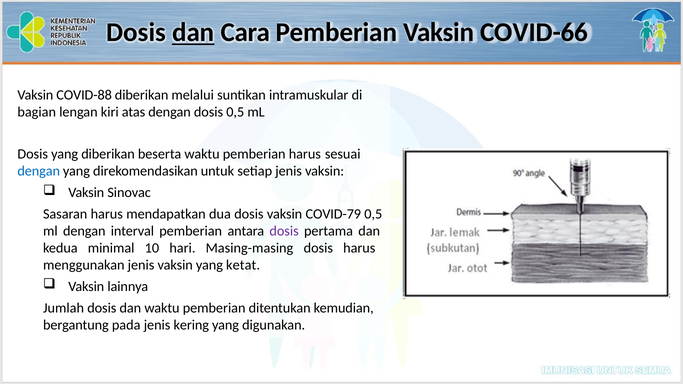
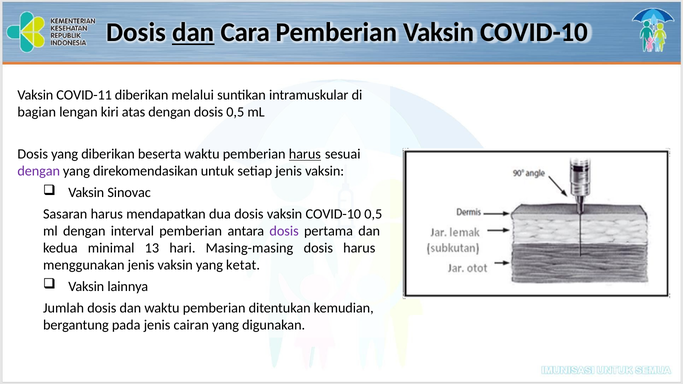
Pemberian Vaksin COVID-66: COVID-66 -> COVID-10
COVID-88: COVID-88 -> COVID-11
harus at (305, 154) underline: none -> present
dengan at (39, 171) colour: blue -> purple
dosis vaksin COVID-79: COVID-79 -> COVID-10
10: 10 -> 13
kering: kering -> cairan
